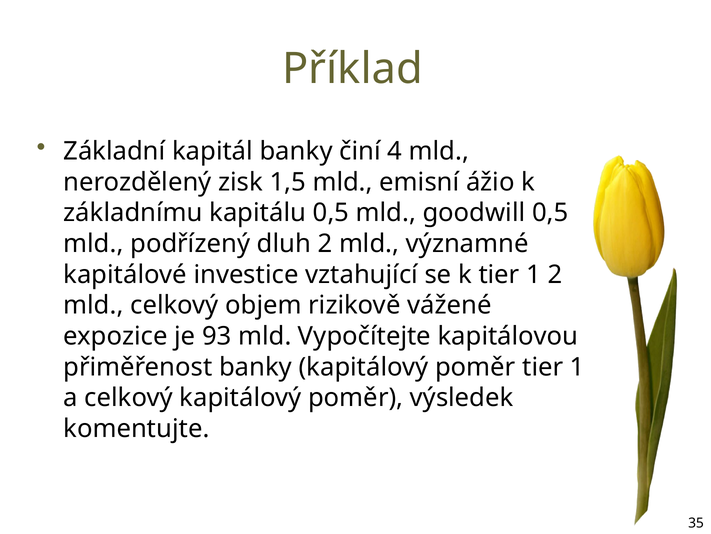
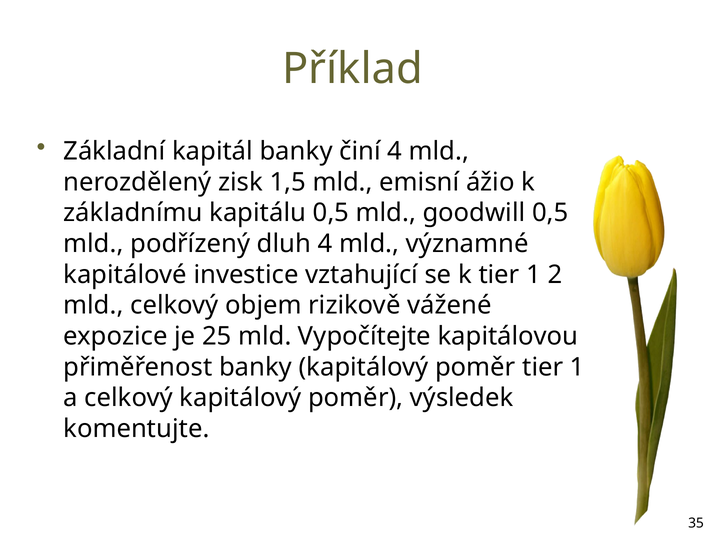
dluh 2: 2 -> 4
93: 93 -> 25
